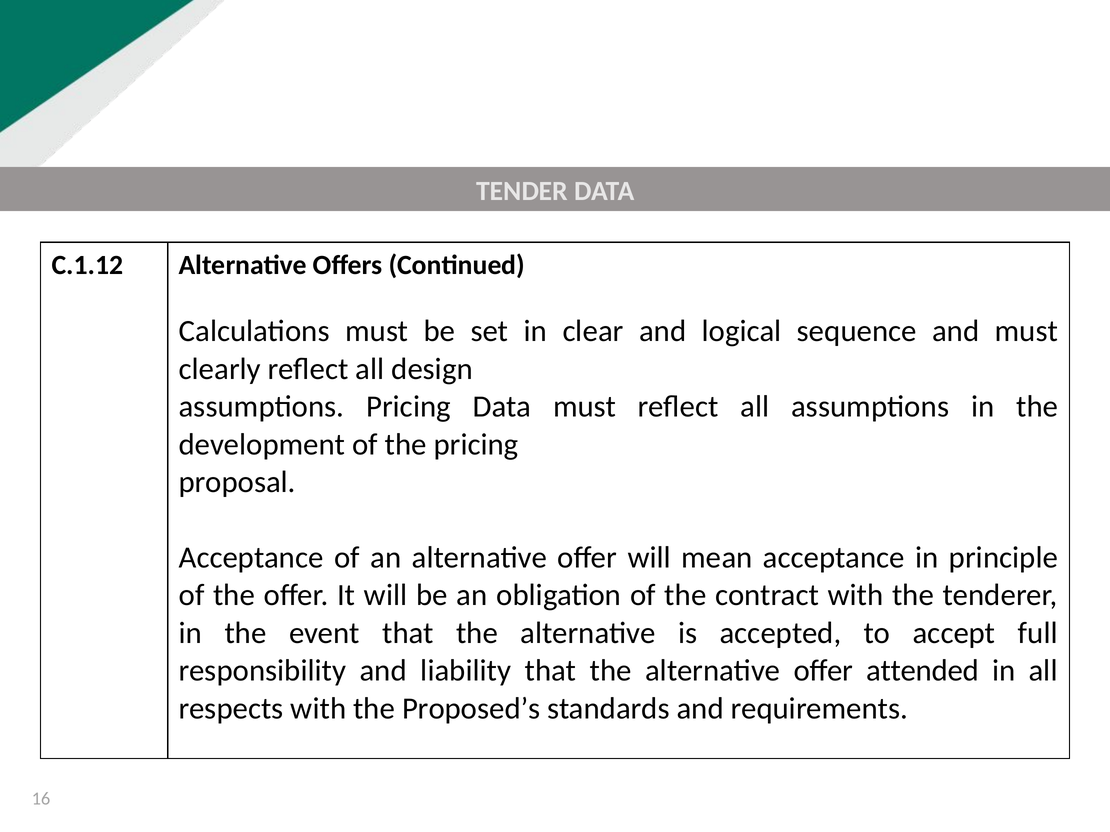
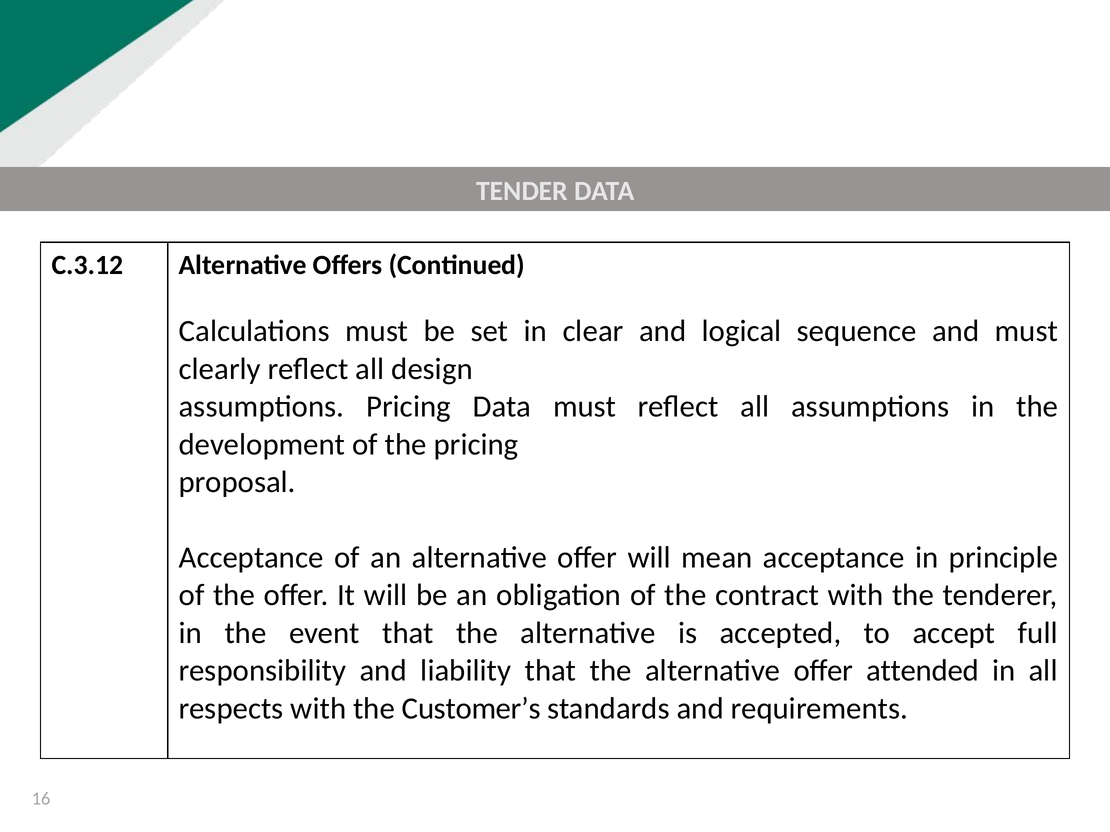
C.1.12: C.1.12 -> C.3.12
Proposed’s: Proposed’s -> Customer’s
